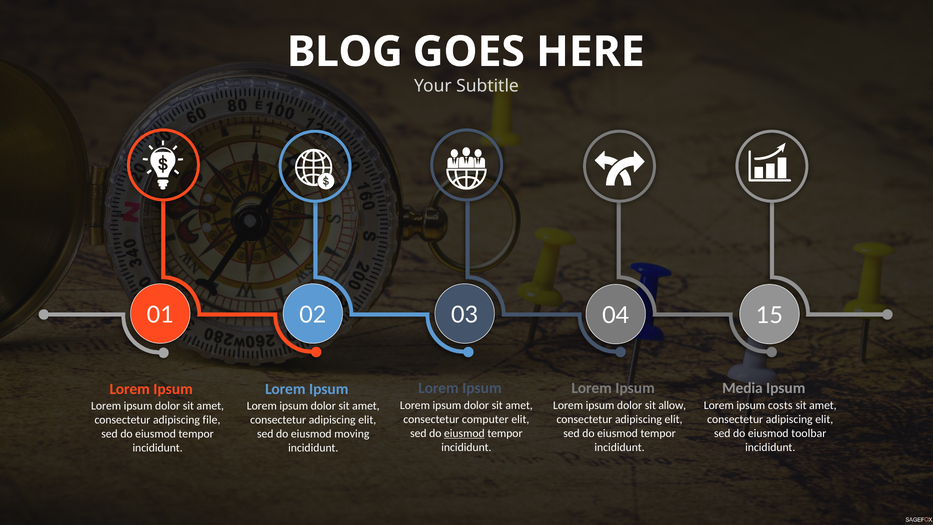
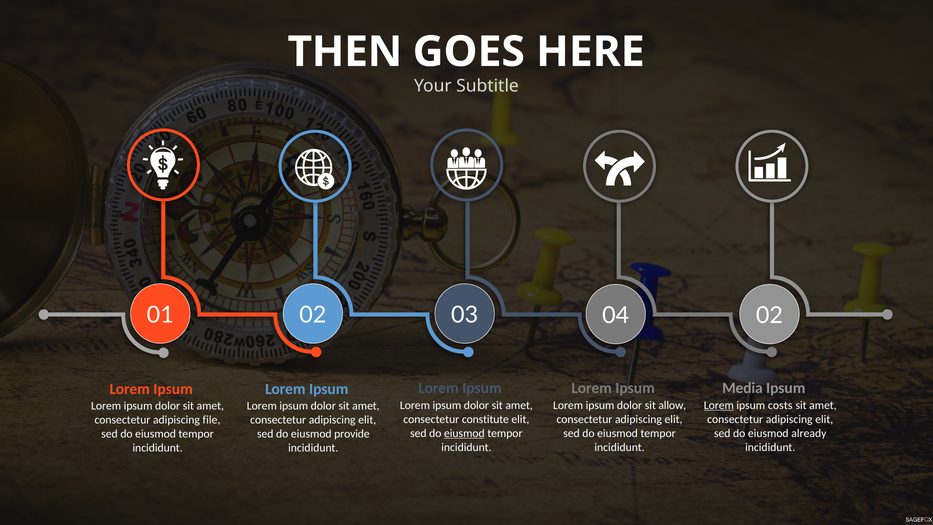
BLOG: BLOG -> THEN
04 15: 15 -> 02
Lorem at (719, 405) underline: none -> present
computer: computer -> constitute
toolbar: toolbar -> already
moving: moving -> provide
